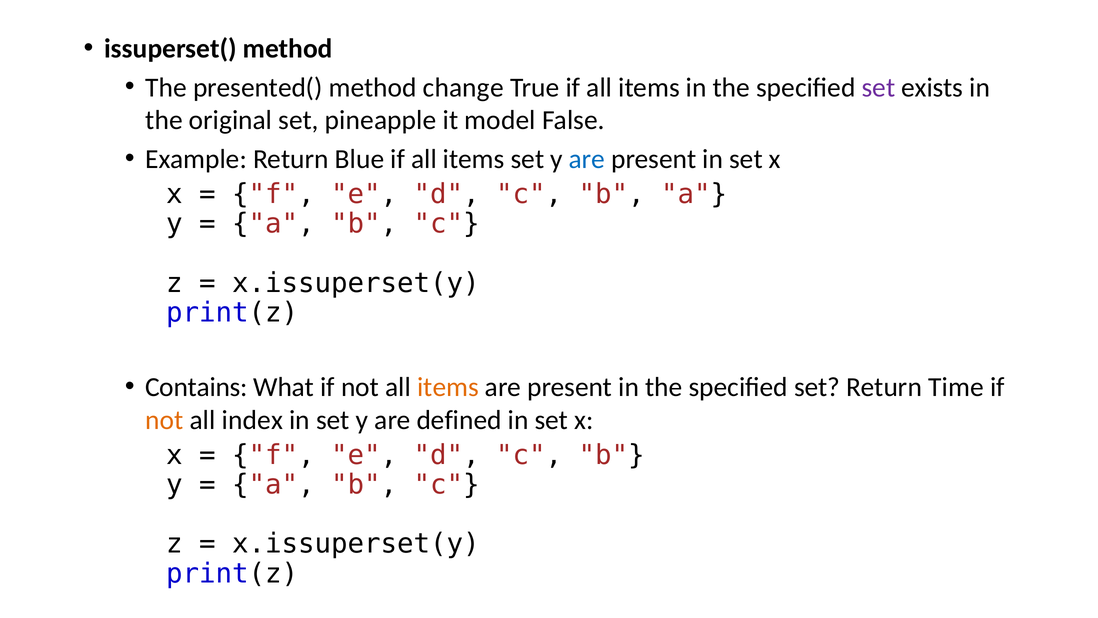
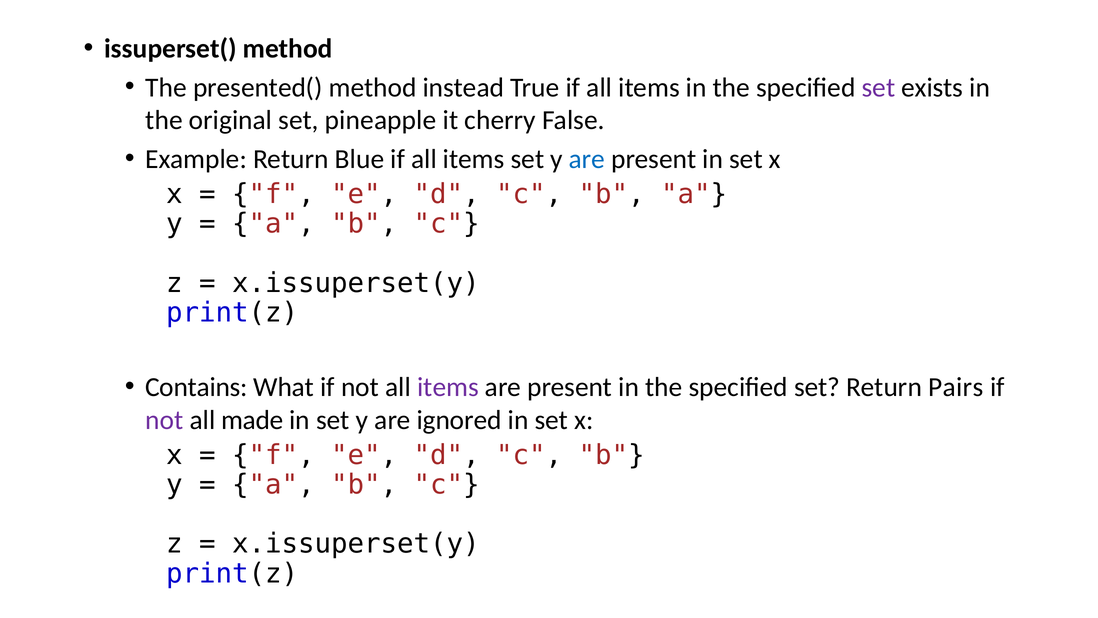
change: change -> instead
model: model -> cherry
items at (448, 387) colour: orange -> purple
Time: Time -> Pairs
not at (164, 420) colour: orange -> purple
index: index -> made
defined: defined -> ignored
